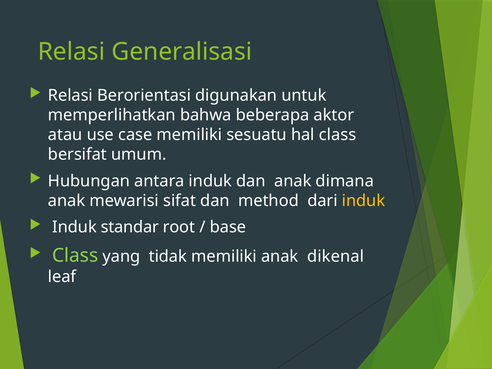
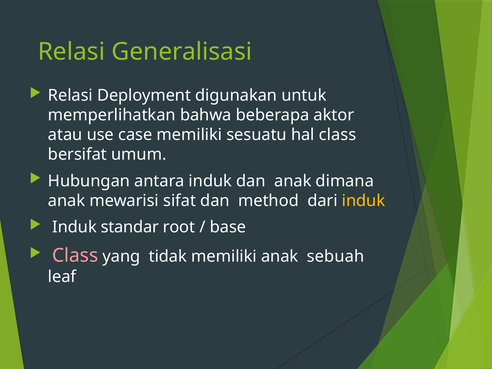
Berorientasi: Berorientasi -> Deployment
Class at (75, 256) colour: light green -> pink
dikenal: dikenal -> sebuah
